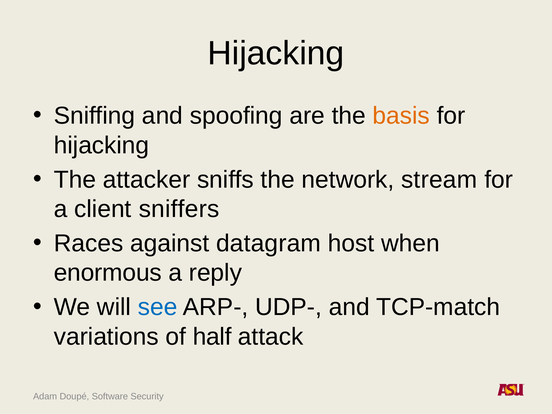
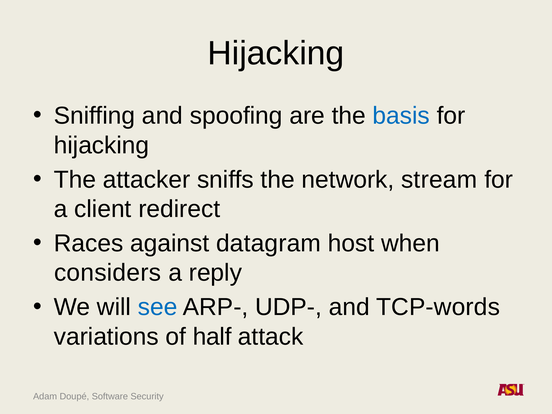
basis colour: orange -> blue
sniffers: sniffers -> redirect
enormous: enormous -> considers
TCP-match: TCP-match -> TCP-words
